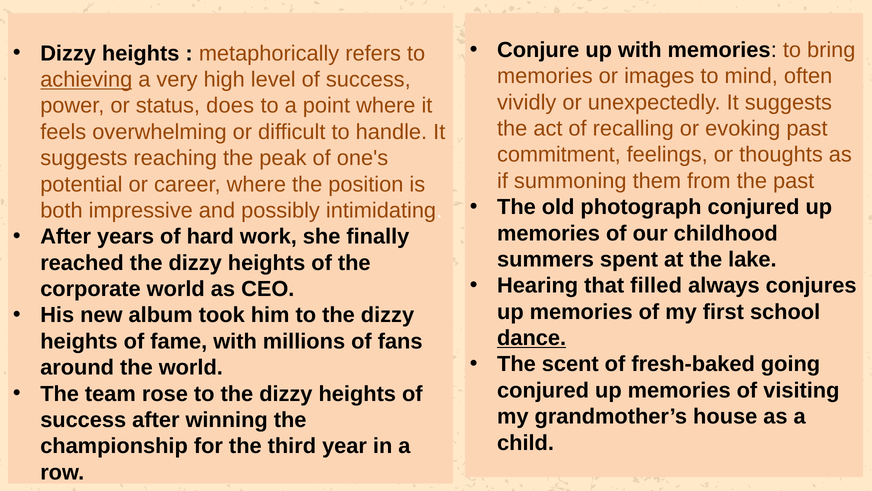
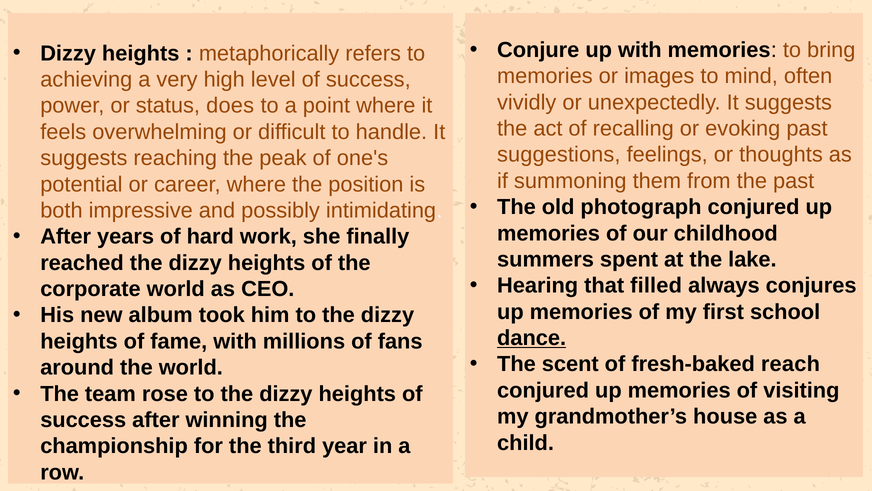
achieving underline: present -> none
commitment: commitment -> suggestions
going: going -> reach
